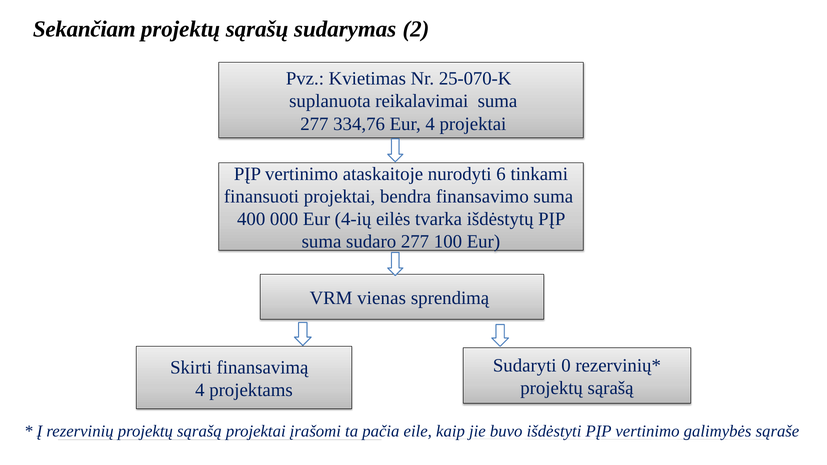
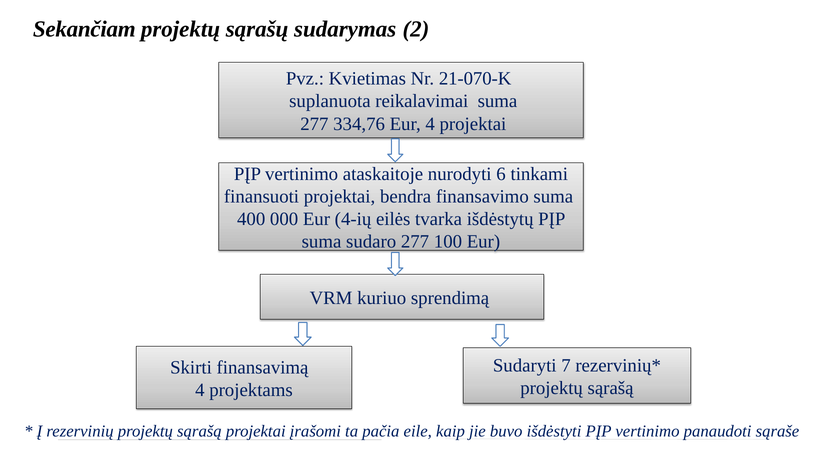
25-070-K: 25-070-K -> 21-070-K
vienas: vienas -> kuriuo
0: 0 -> 7
galimybės: galimybės -> panaudoti
